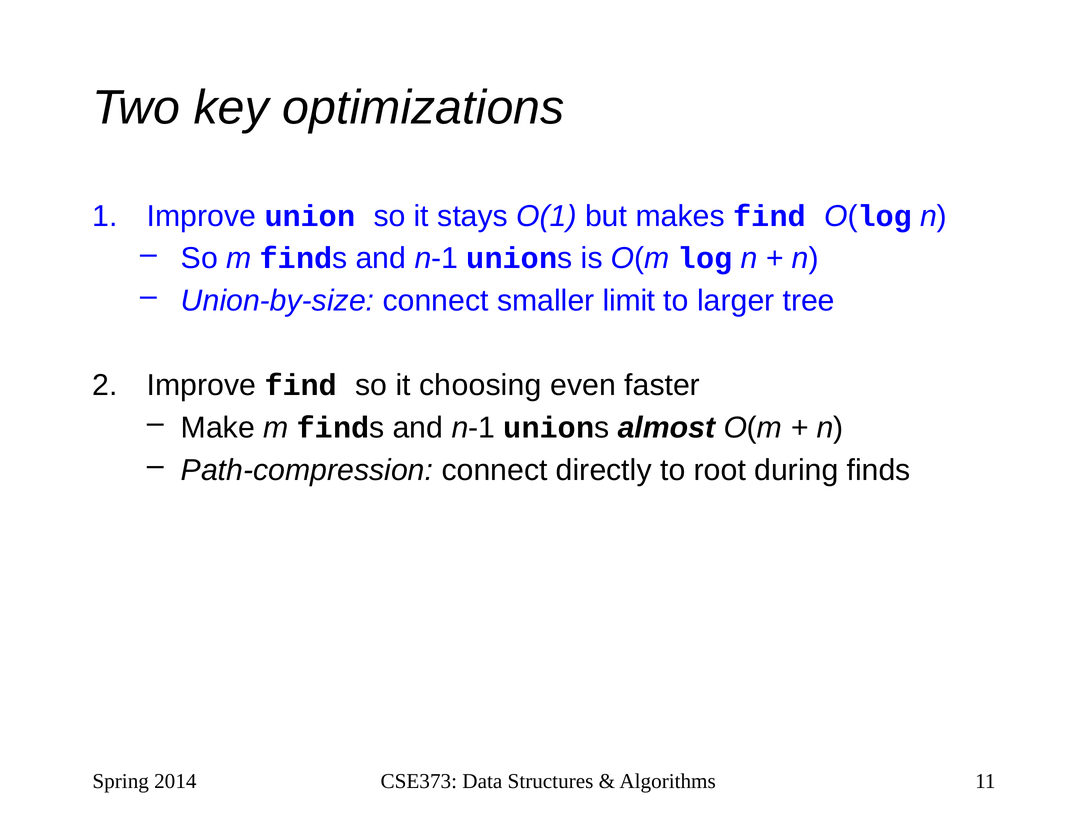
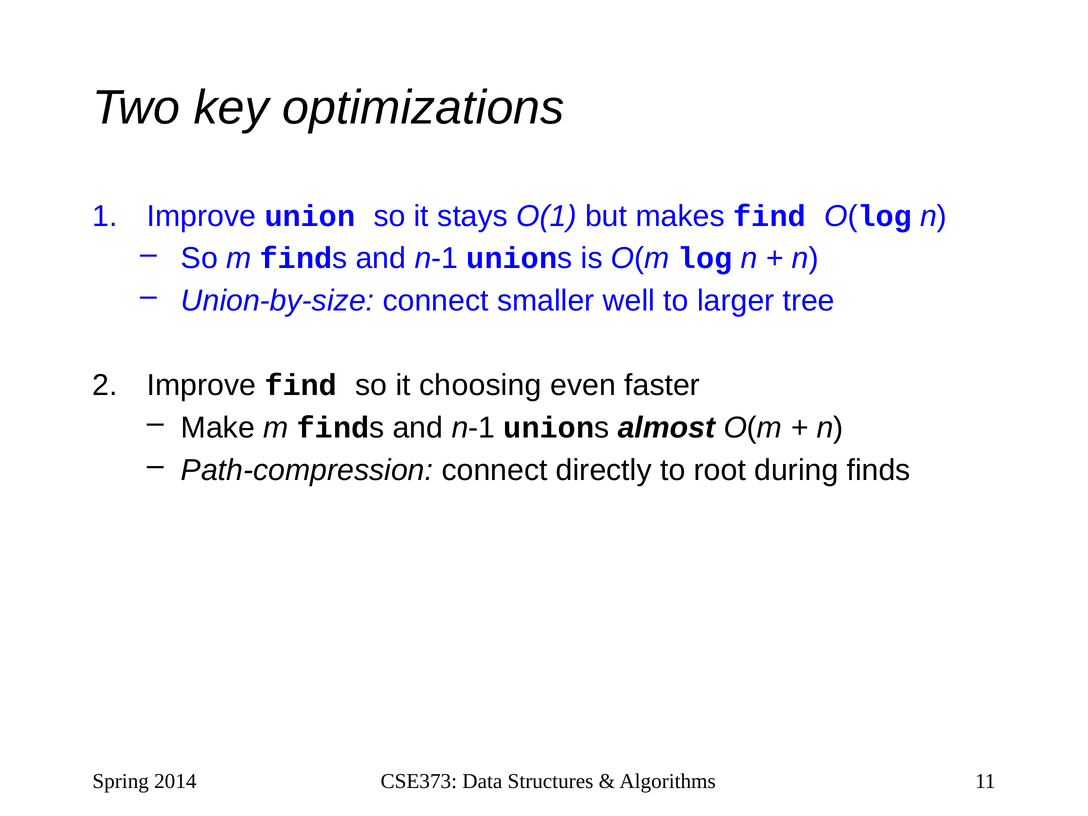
limit: limit -> well
